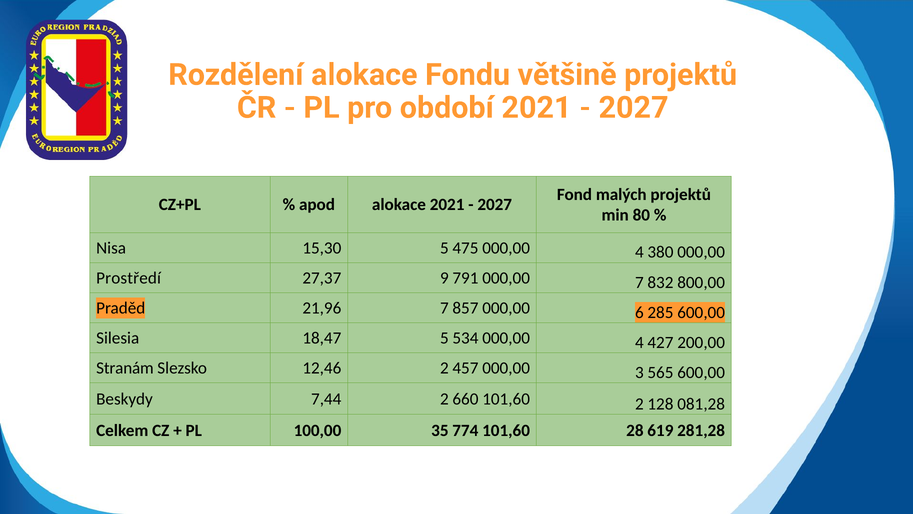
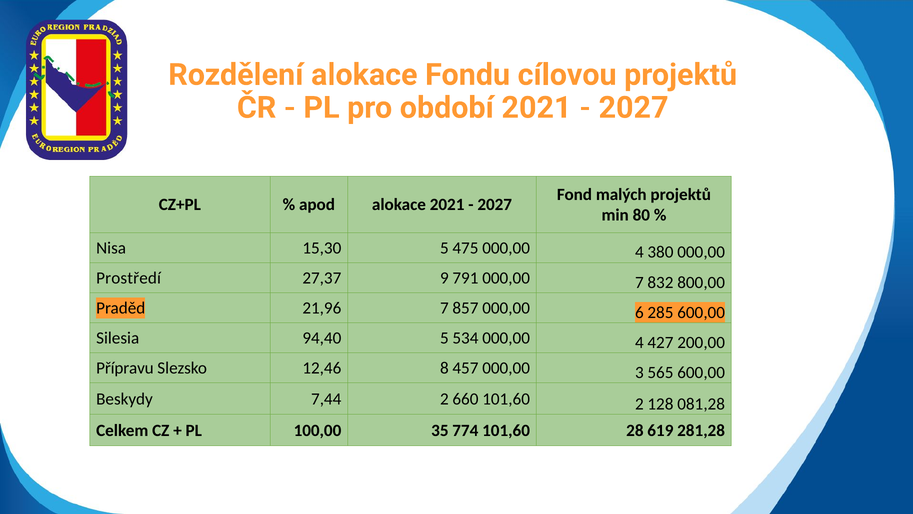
většině: většině -> cílovou
18,47: 18,47 -> 94,40
Stranám: Stranám -> Přípravu
12,46 2: 2 -> 8
